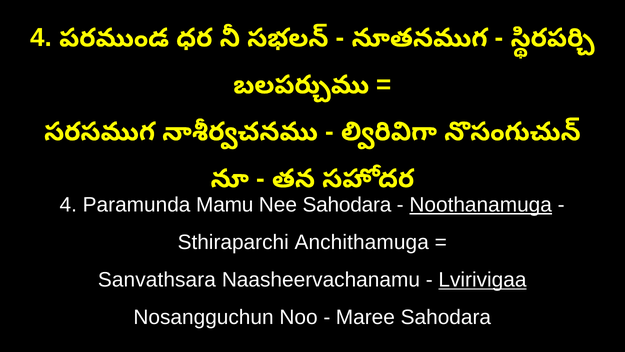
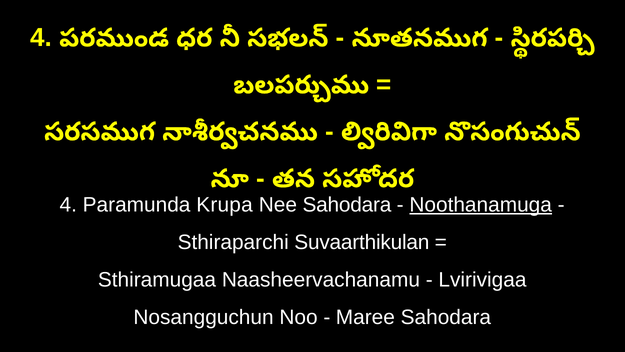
Mamu: Mamu -> Krupa
Anchithamuga: Anchithamuga -> Suvaarthikulan
Sanvathsara: Sanvathsara -> Sthiramugaa
Lvirivigaa underline: present -> none
